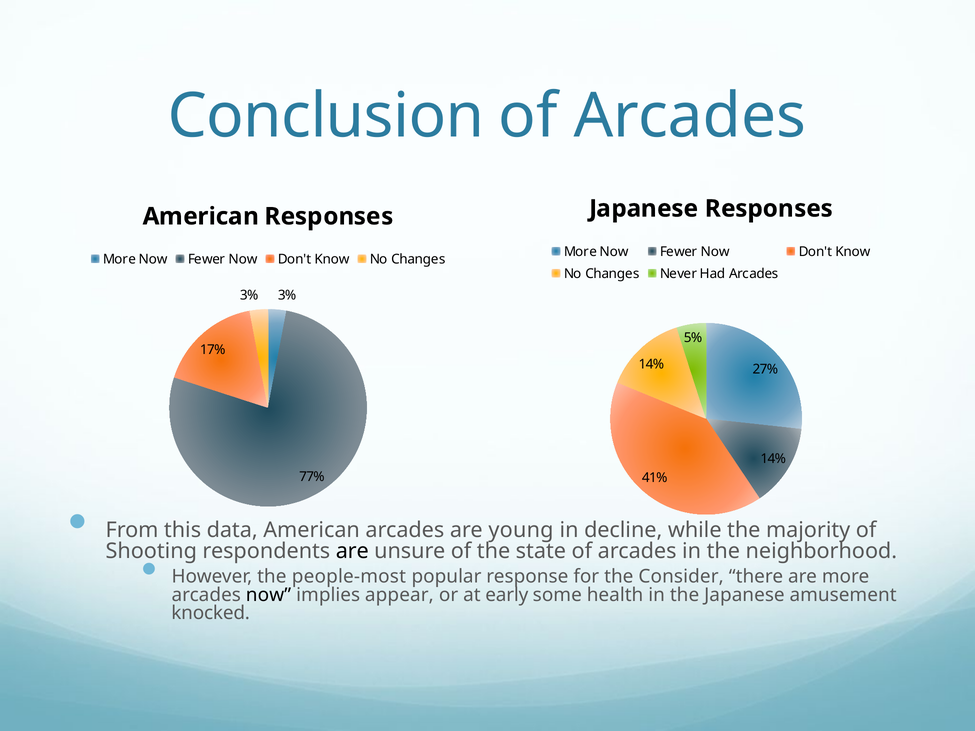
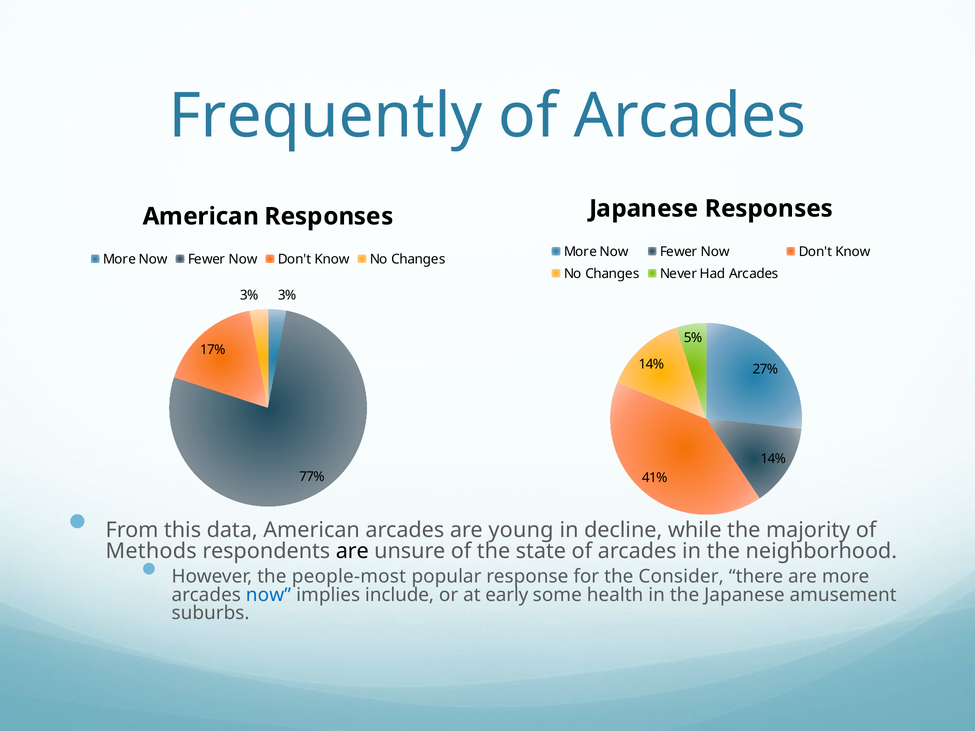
Conclusion: Conclusion -> Frequently
Shooting: Shooting -> Methods
now at (268, 595) colour: black -> blue
appear: appear -> include
knocked: knocked -> suburbs
